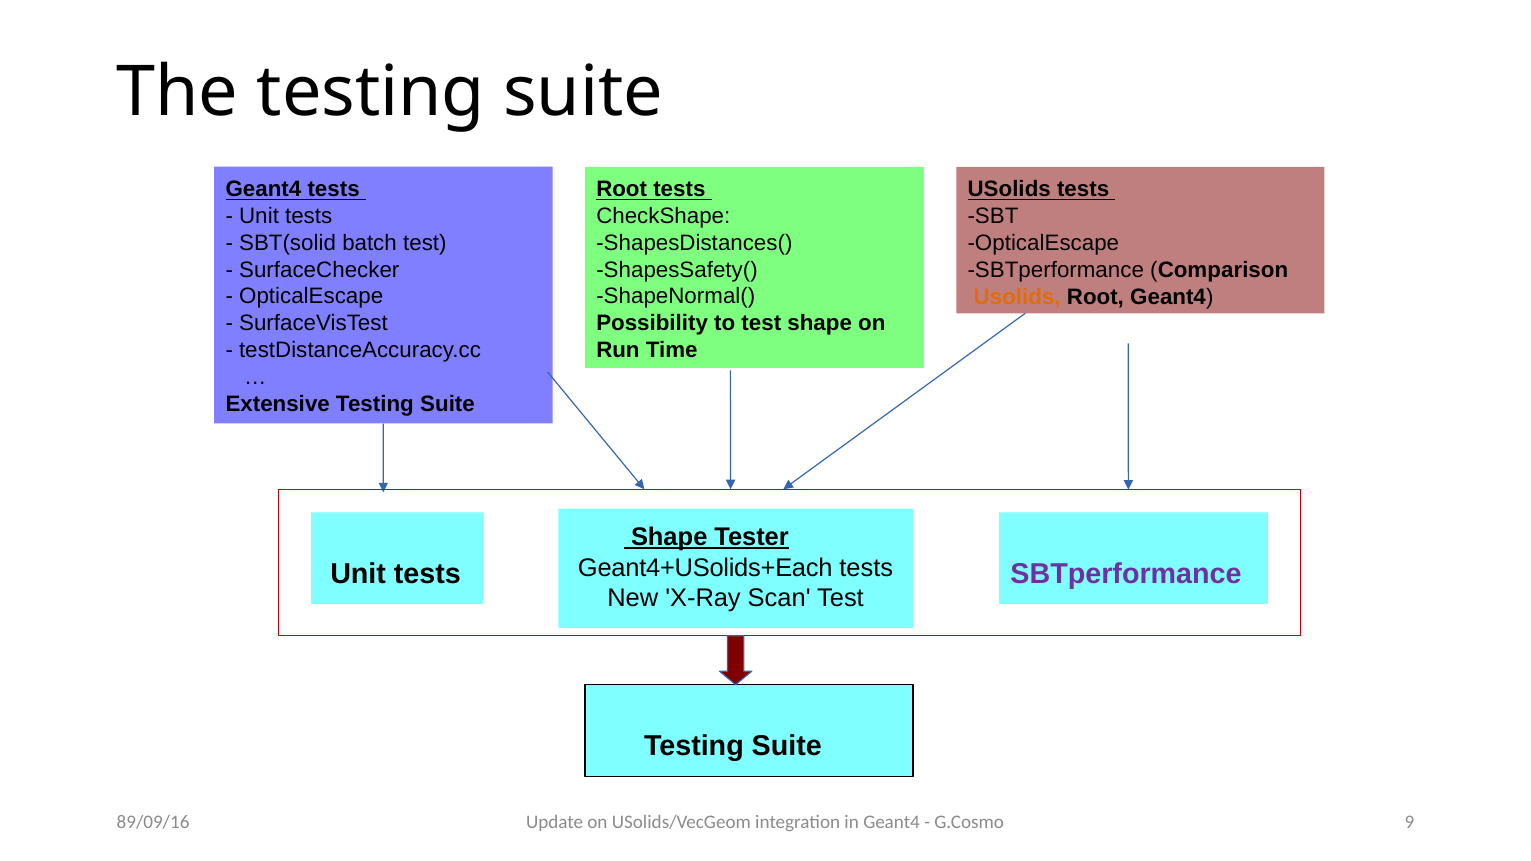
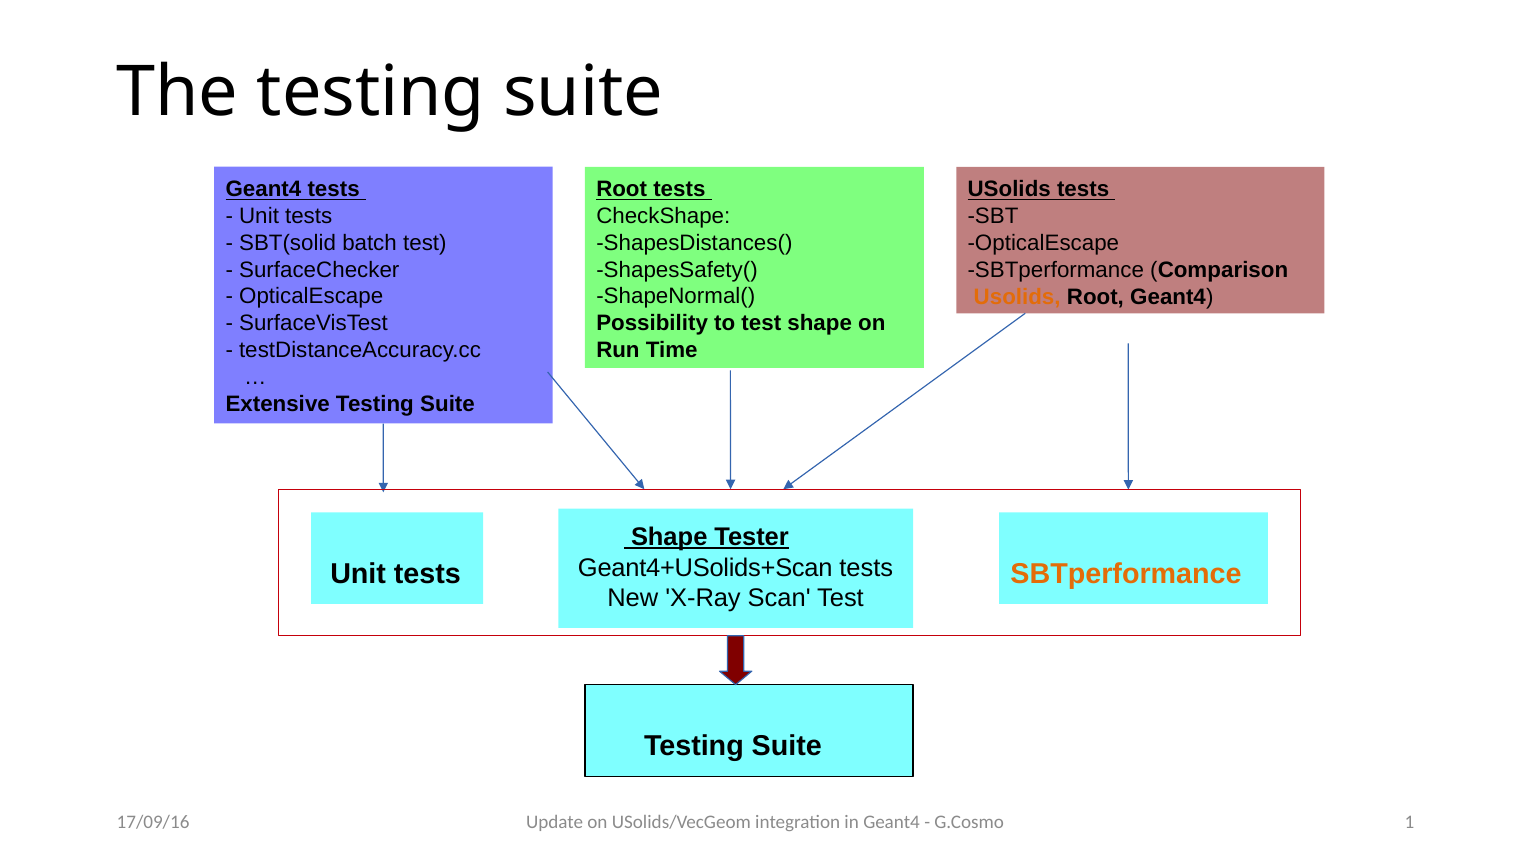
Geant4+USolids+Each: Geant4+USolids+Each -> Geant4+USolids+Scan
SBTperformance at (1126, 574) colour: purple -> orange
9: 9 -> 1
89/09/16: 89/09/16 -> 17/09/16
